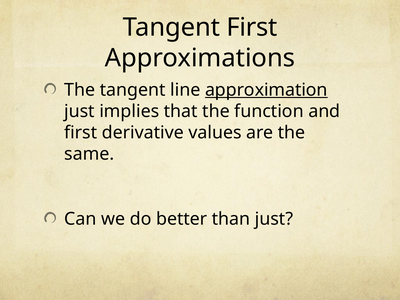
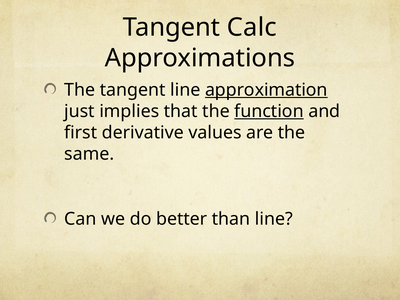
Tangent First: First -> Calc
function underline: none -> present
than just: just -> line
